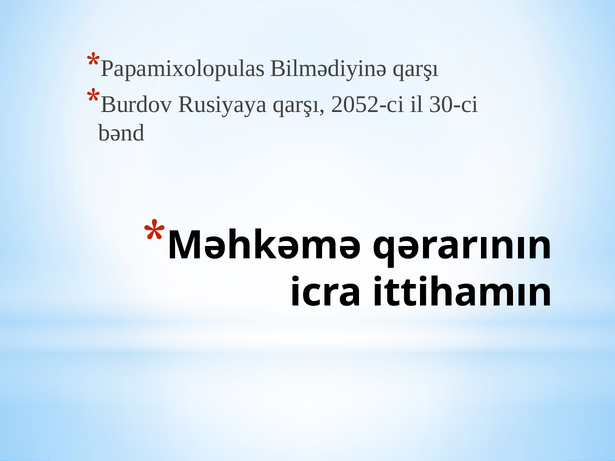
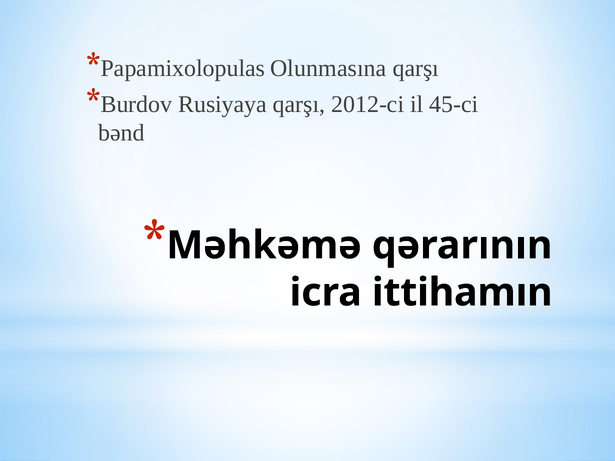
Bilmədiyinə: Bilmədiyinə -> Olunmasına
2052-ci: 2052-ci -> 2012-ci
30-ci: 30-ci -> 45-ci
